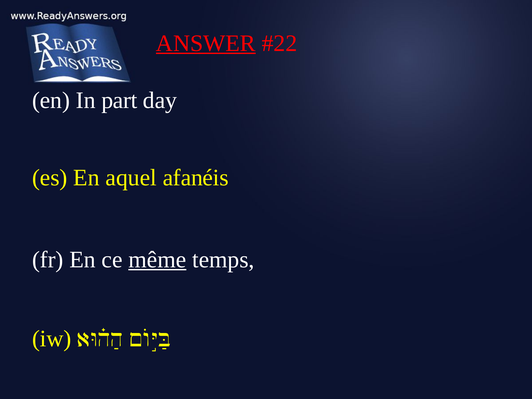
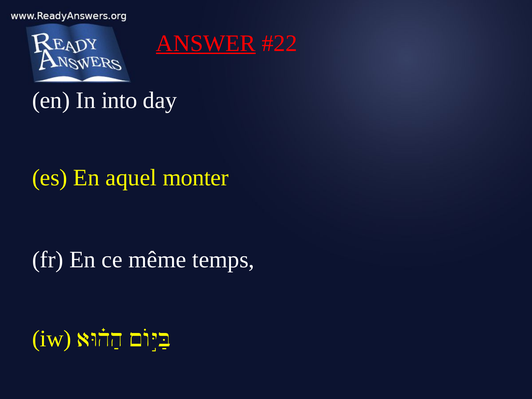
part: part -> into
afanéis: afanéis -> monter
même underline: present -> none
